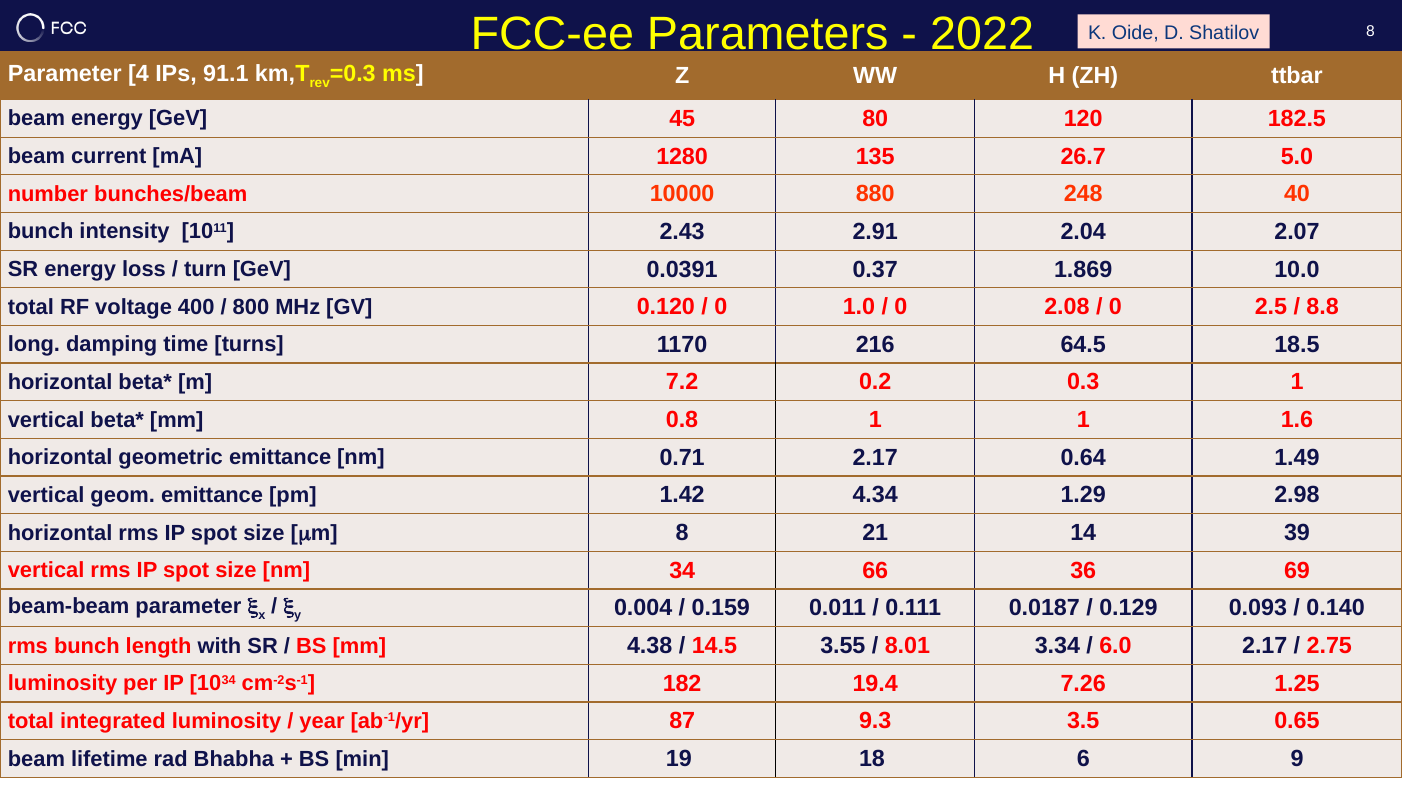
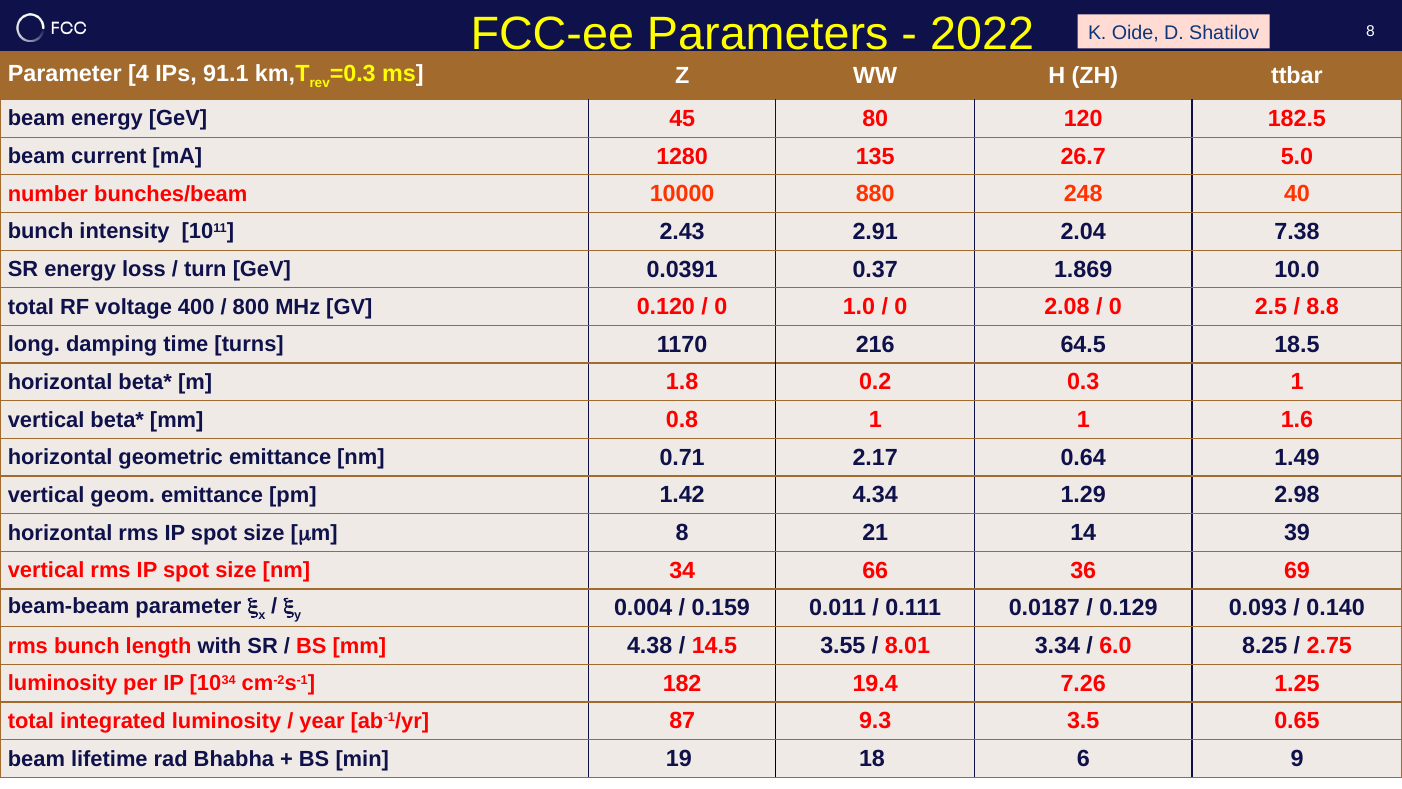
2.07: 2.07 -> 7.38
7.2: 7.2 -> 1.8
6.0 2.17: 2.17 -> 8.25
